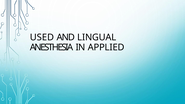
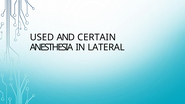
LINGUAL: LINGUAL -> CERTAIN
APPLIED: APPLIED -> LATERAL
